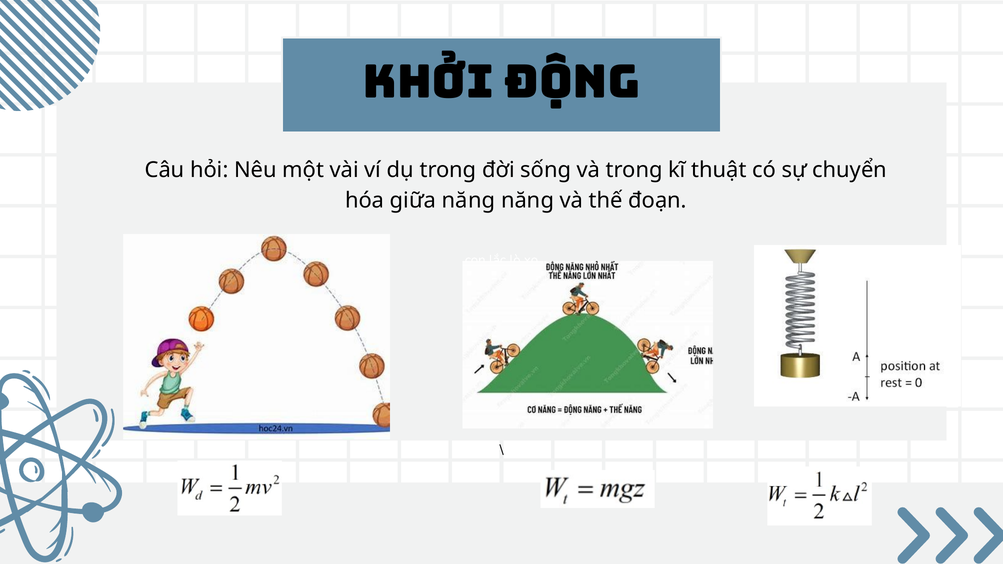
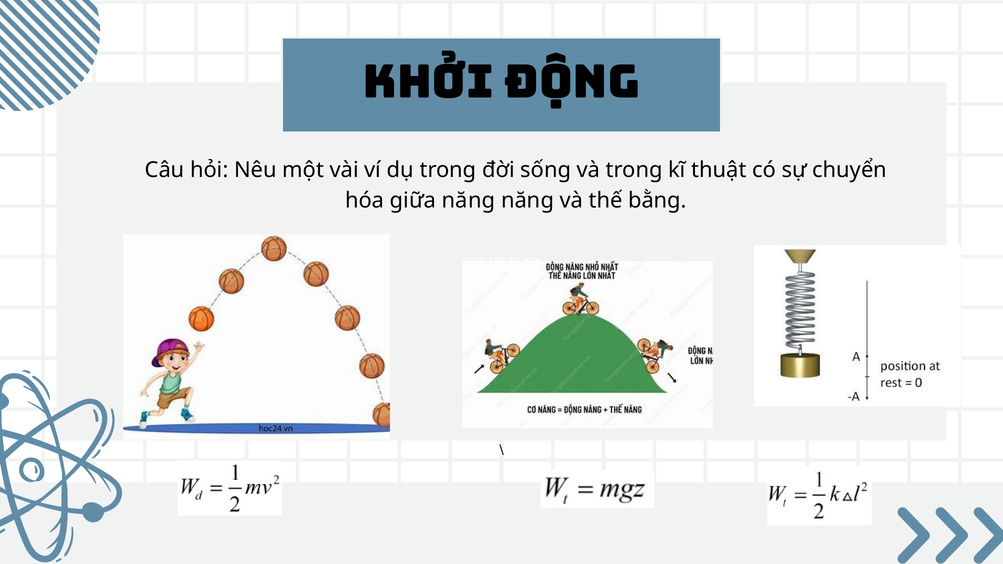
đoạn: đoạn -> bằng
